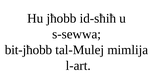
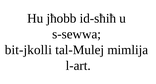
bit-jħobb: bit-jħobb -> bit-jkolli
